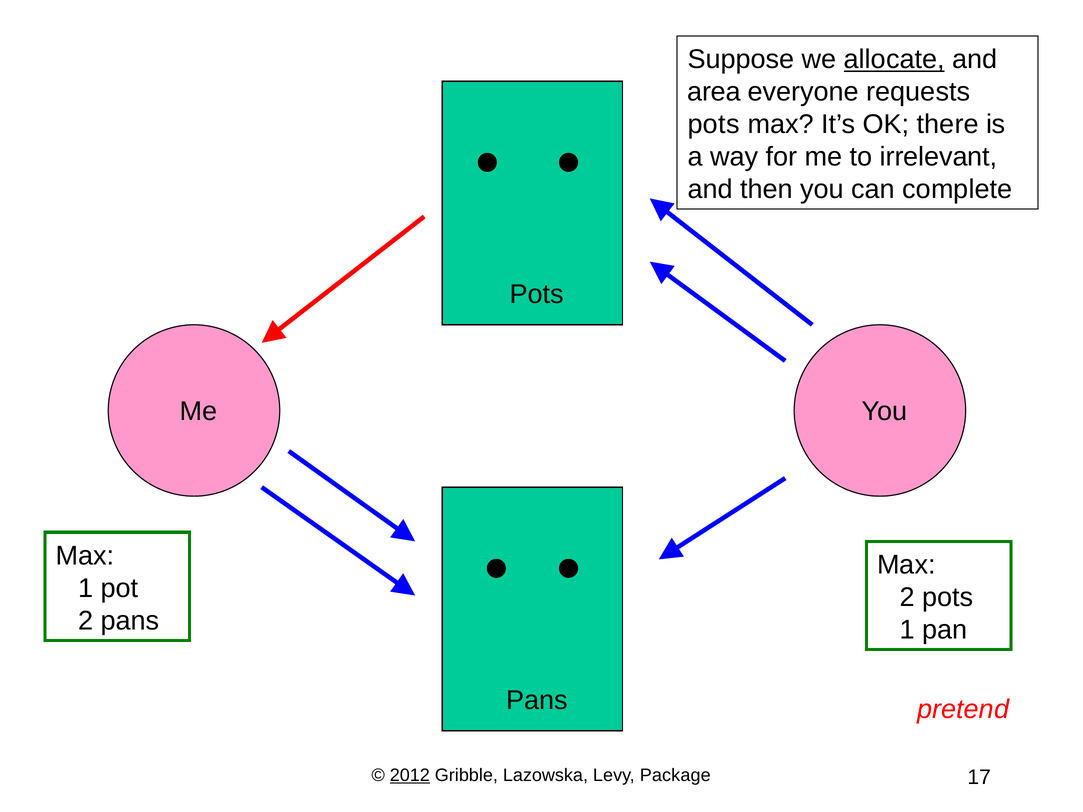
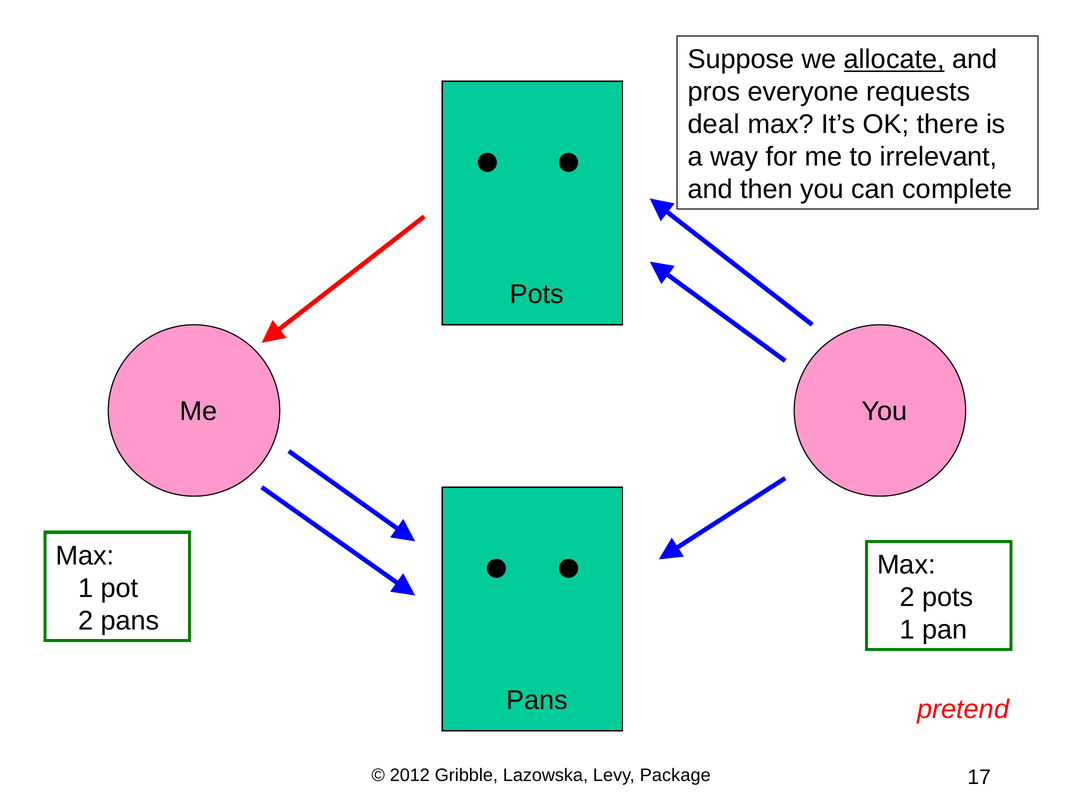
area: area -> pros
pots at (714, 125): pots -> deal
2012 underline: present -> none
